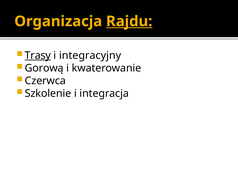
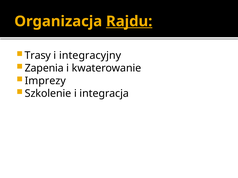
Trasy underline: present -> none
Gorową: Gorową -> Zapenia
Czerwca: Czerwca -> Imprezy
